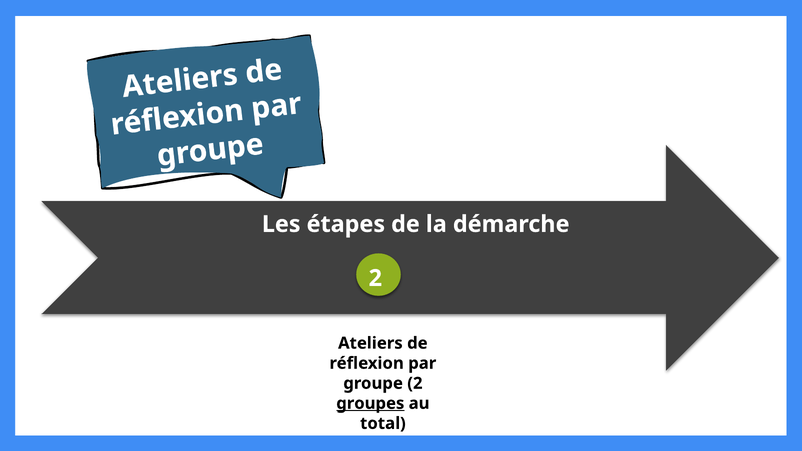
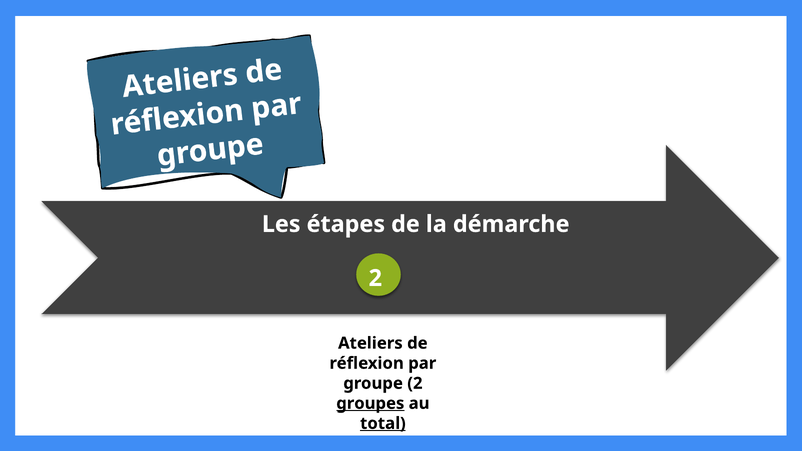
total underline: none -> present
